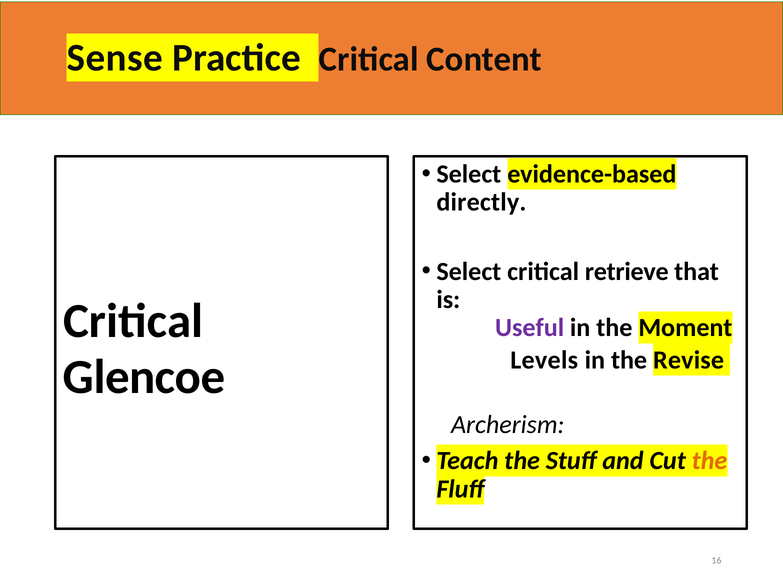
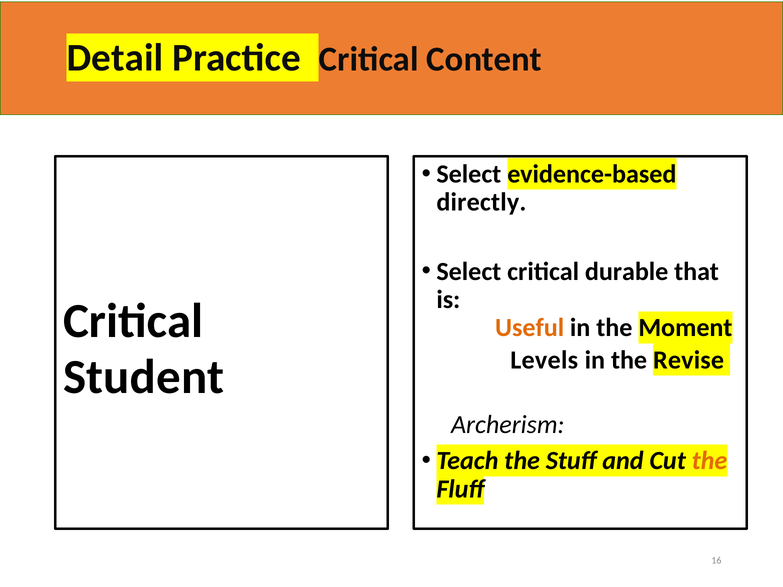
Sense: Sense -> Detail
retrieve: retrieve -> durable
Useful colour: purple -> orange
Glencoe: Glencoe -> Student
